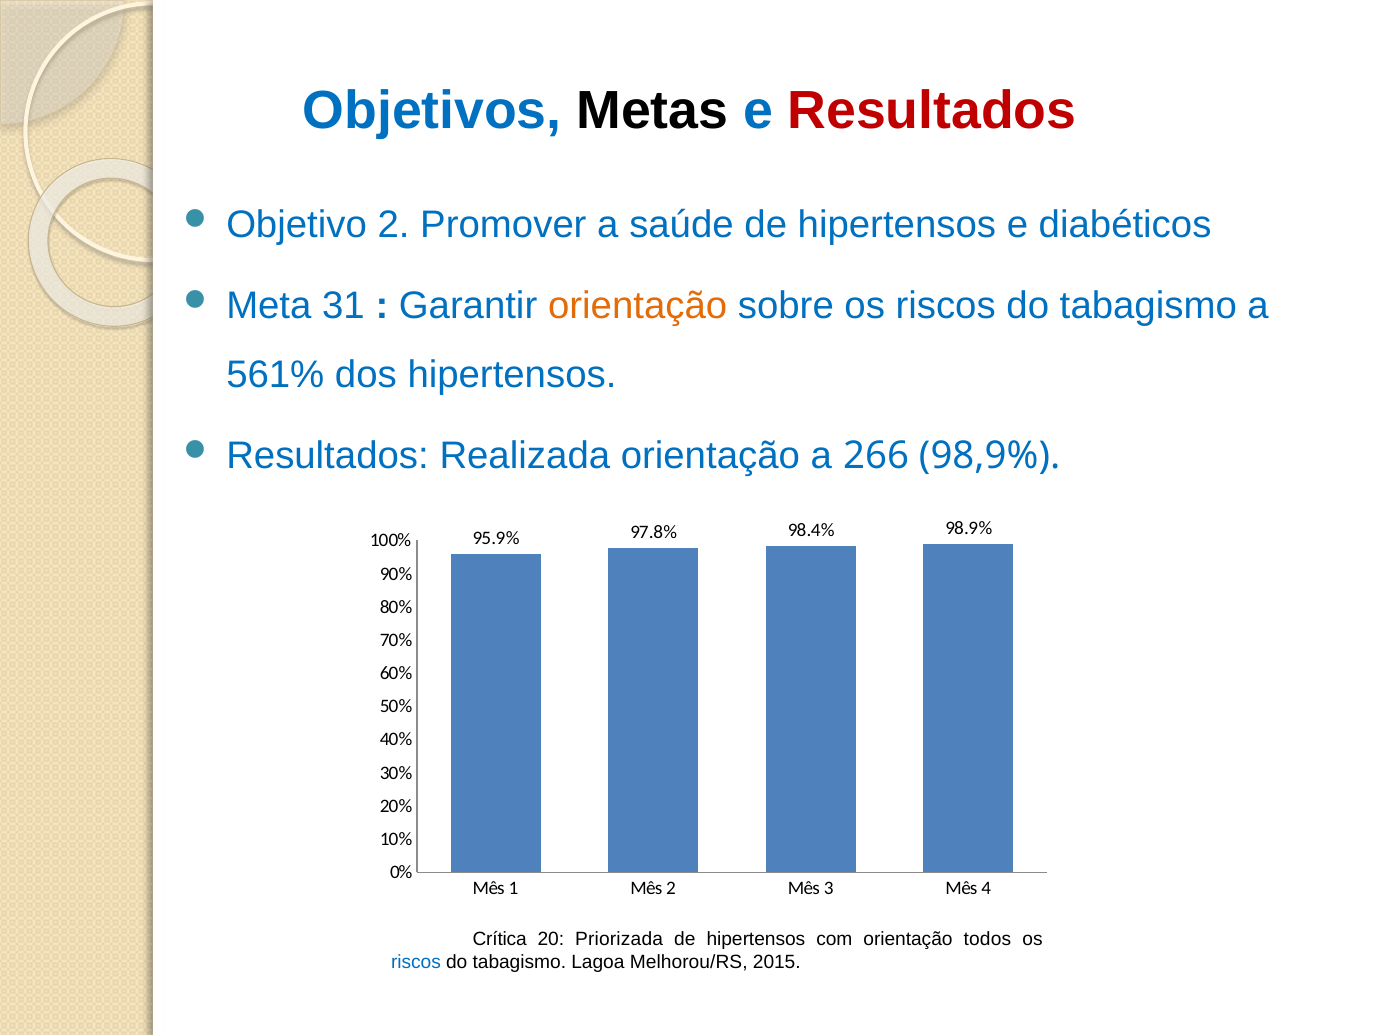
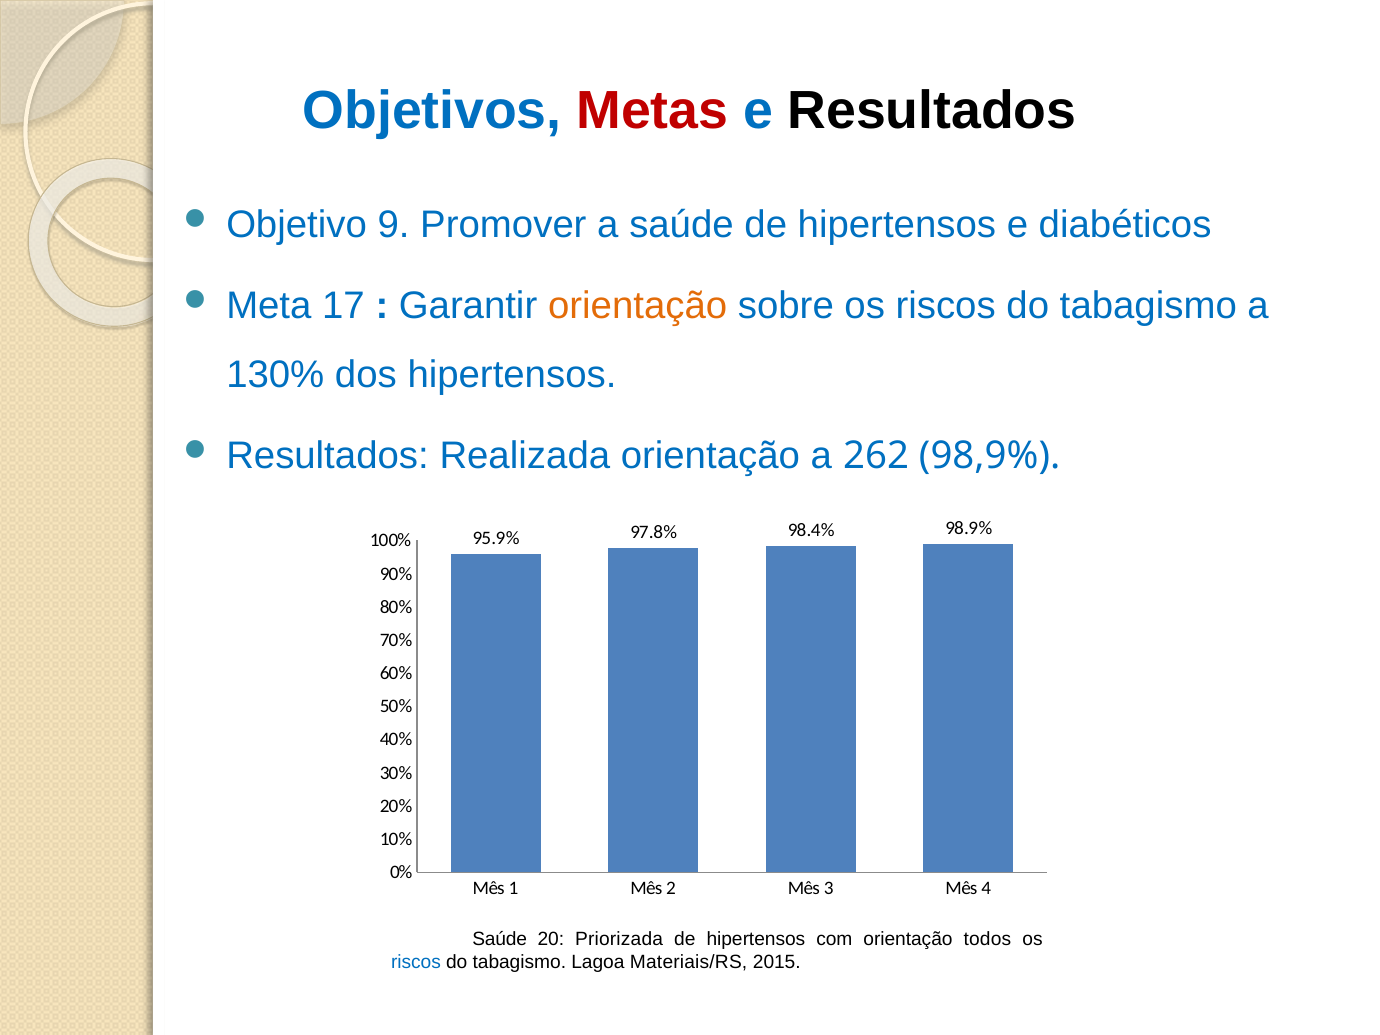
Metas colour: black -> red
Resultados at (932, 111) colour: red -> black
Objetivo 2: 2 -> 9
31: 31 -> 17
561%: 561% -> 130%
266: 266 -> 262
Crítica at (500, 940): Crítica -> Saúde
Melhorou/RS: Melhorou/RS -> Materiais/RS
